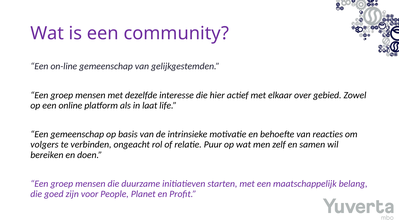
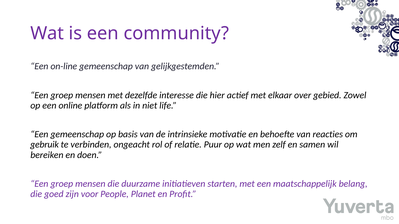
laat: laat -> niet
volgers: volgers -> gebruik
